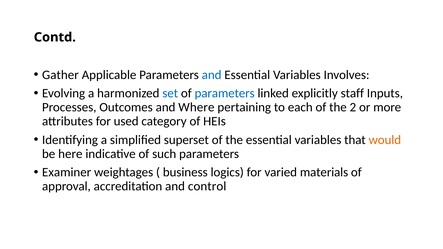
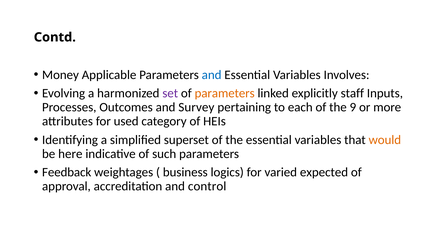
Gather: Gather -> Money
set colour: blue -> purple
parameters at (225, 93) colour: blue -> orange
Where: Where -> Survey
2: 2 -> 9
Examiner: Examiner -> Feedback
materials: materials -> expected
